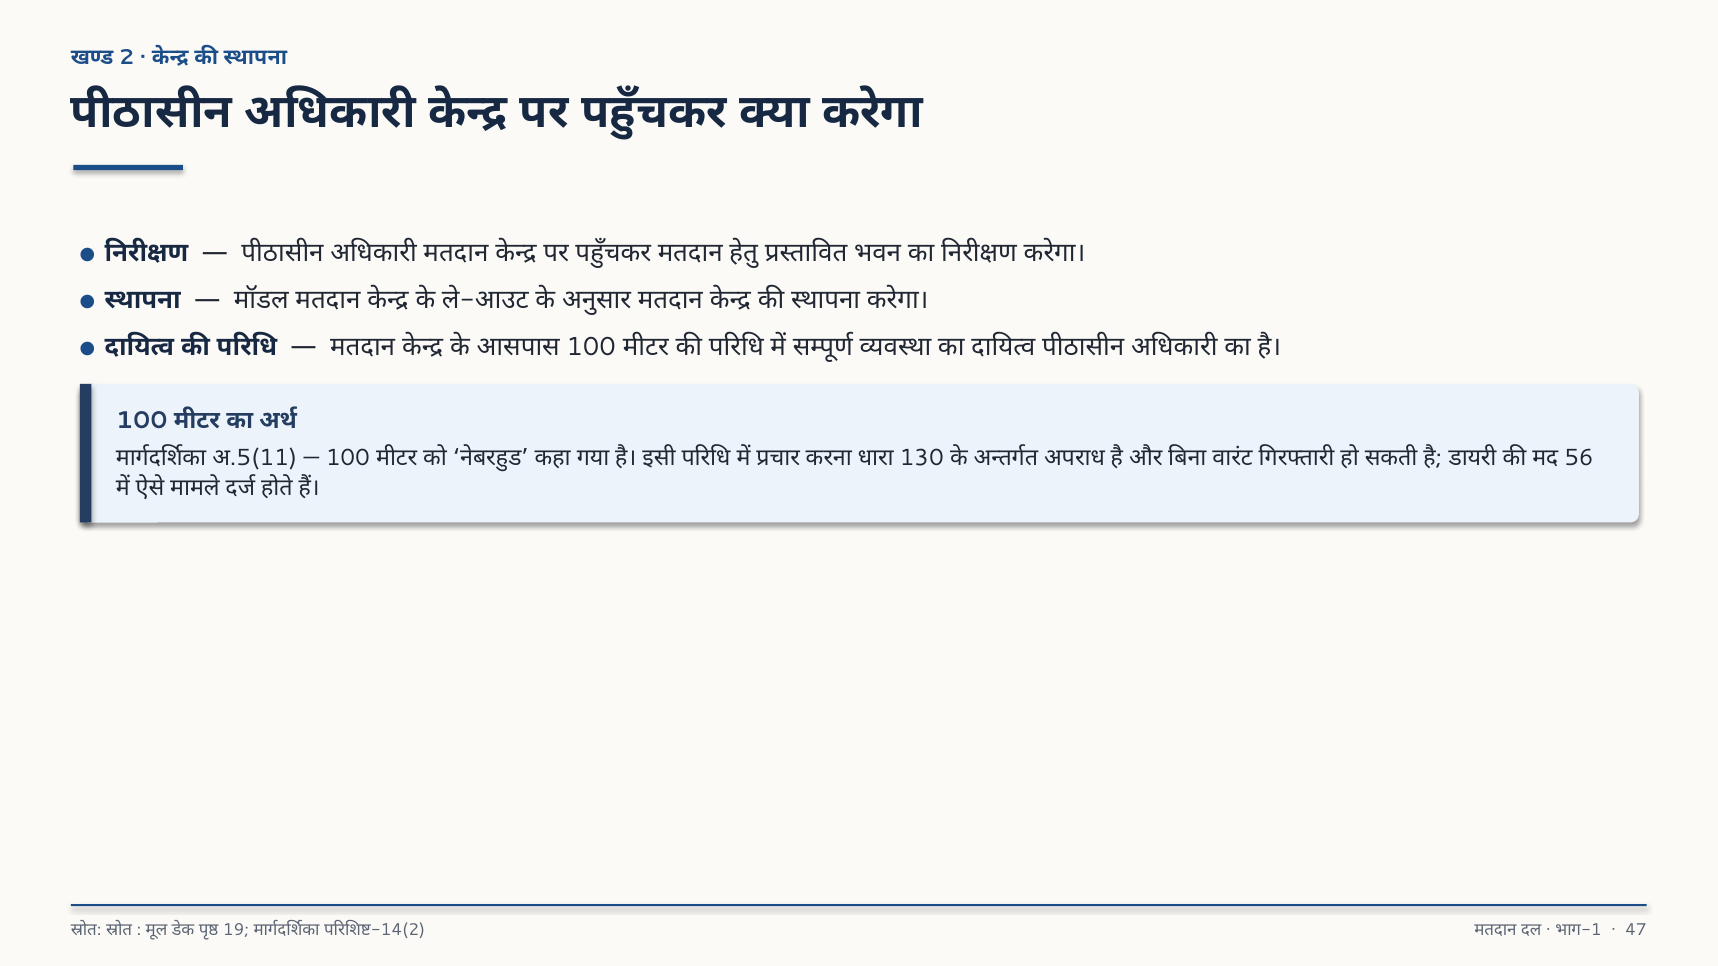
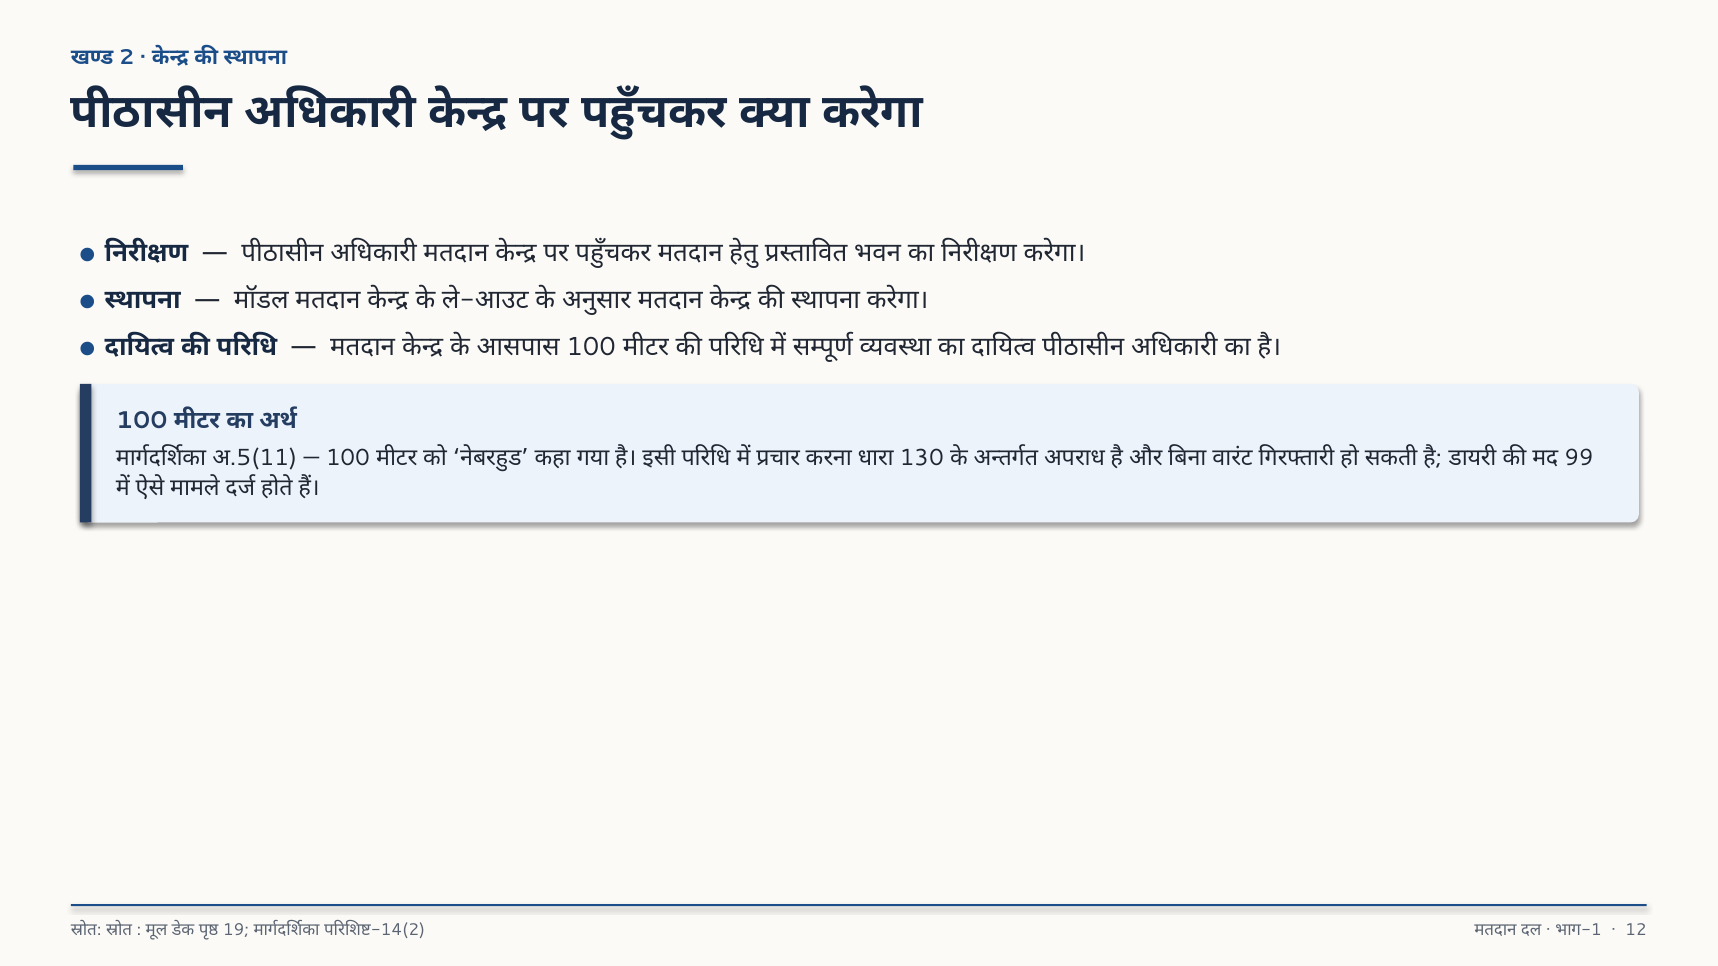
56: 56 -> 99
47: 47 -> 12
